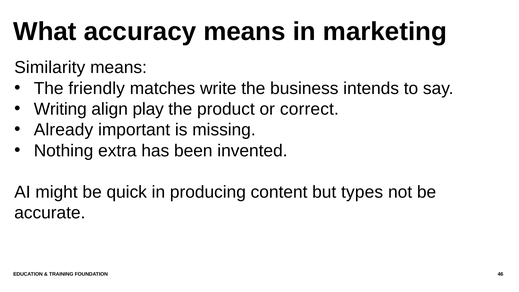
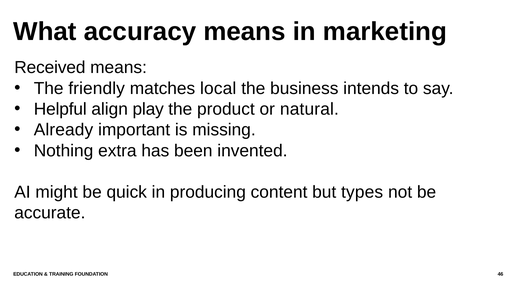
Similarity: Similarity -> Received
write: write -> local
Writing: Writing -> Helpful
correct: correct -> natural
